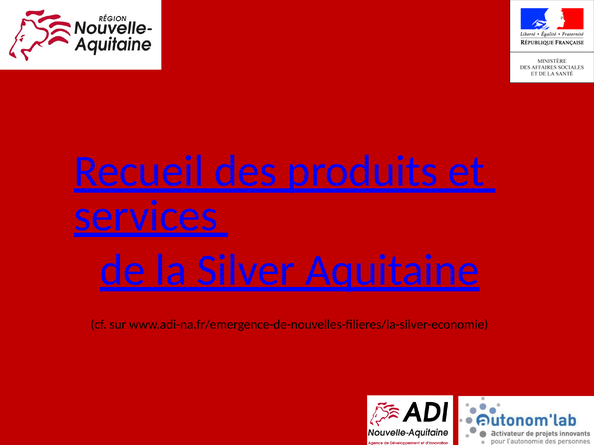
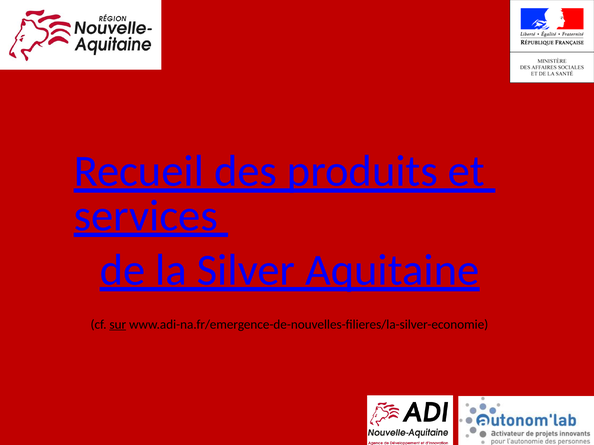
sur underline: none -> present
